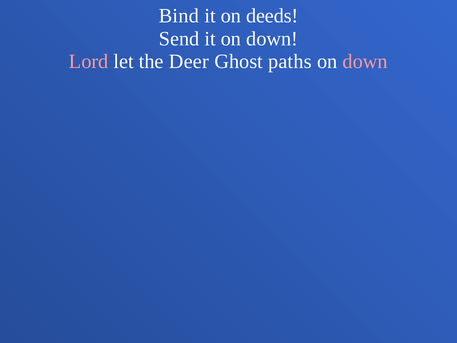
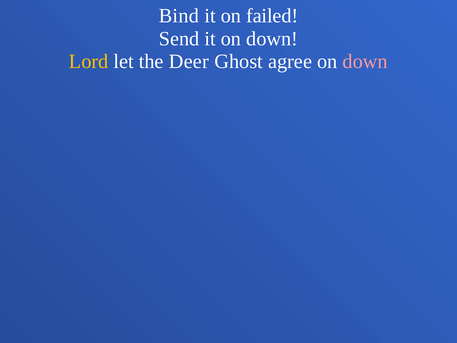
deeds: deeds -> failed
Lord colour: pink -> yellow
paths: paths -> agree
